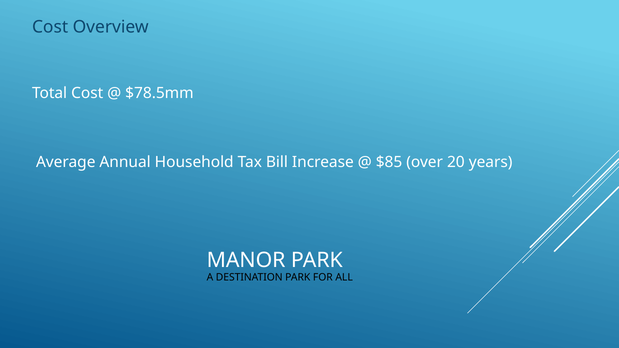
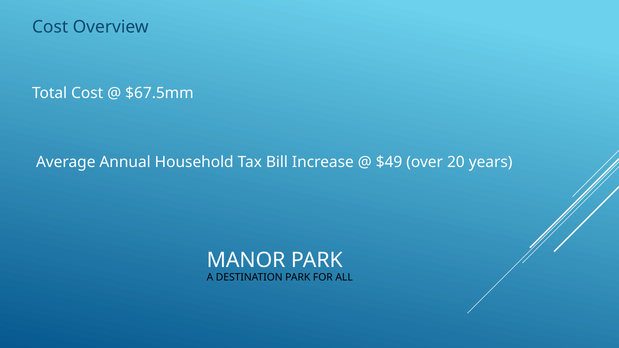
$78.5mm: $78.5mm -> $67.5mm
$85: $85 -> $49
